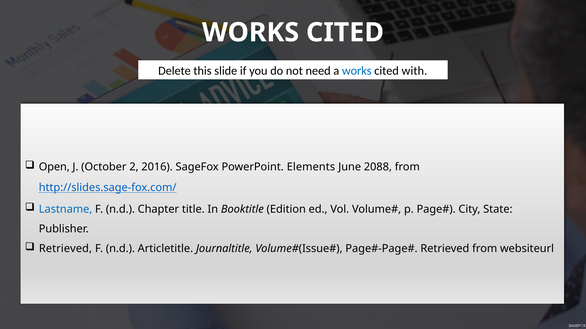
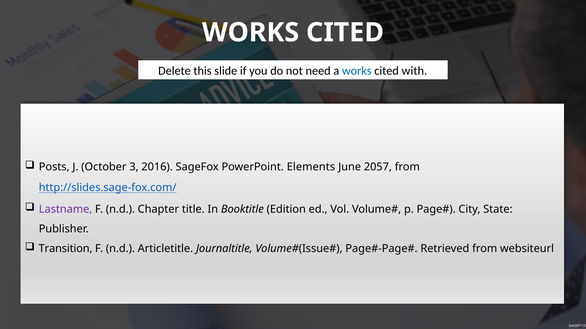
Open: Open -> Posts
2: 2 -> 3
2088: 2088 -> 2057
Lastname colour: blue -> purple
Retrieved at (65, 249): Retrieved -> Transition
